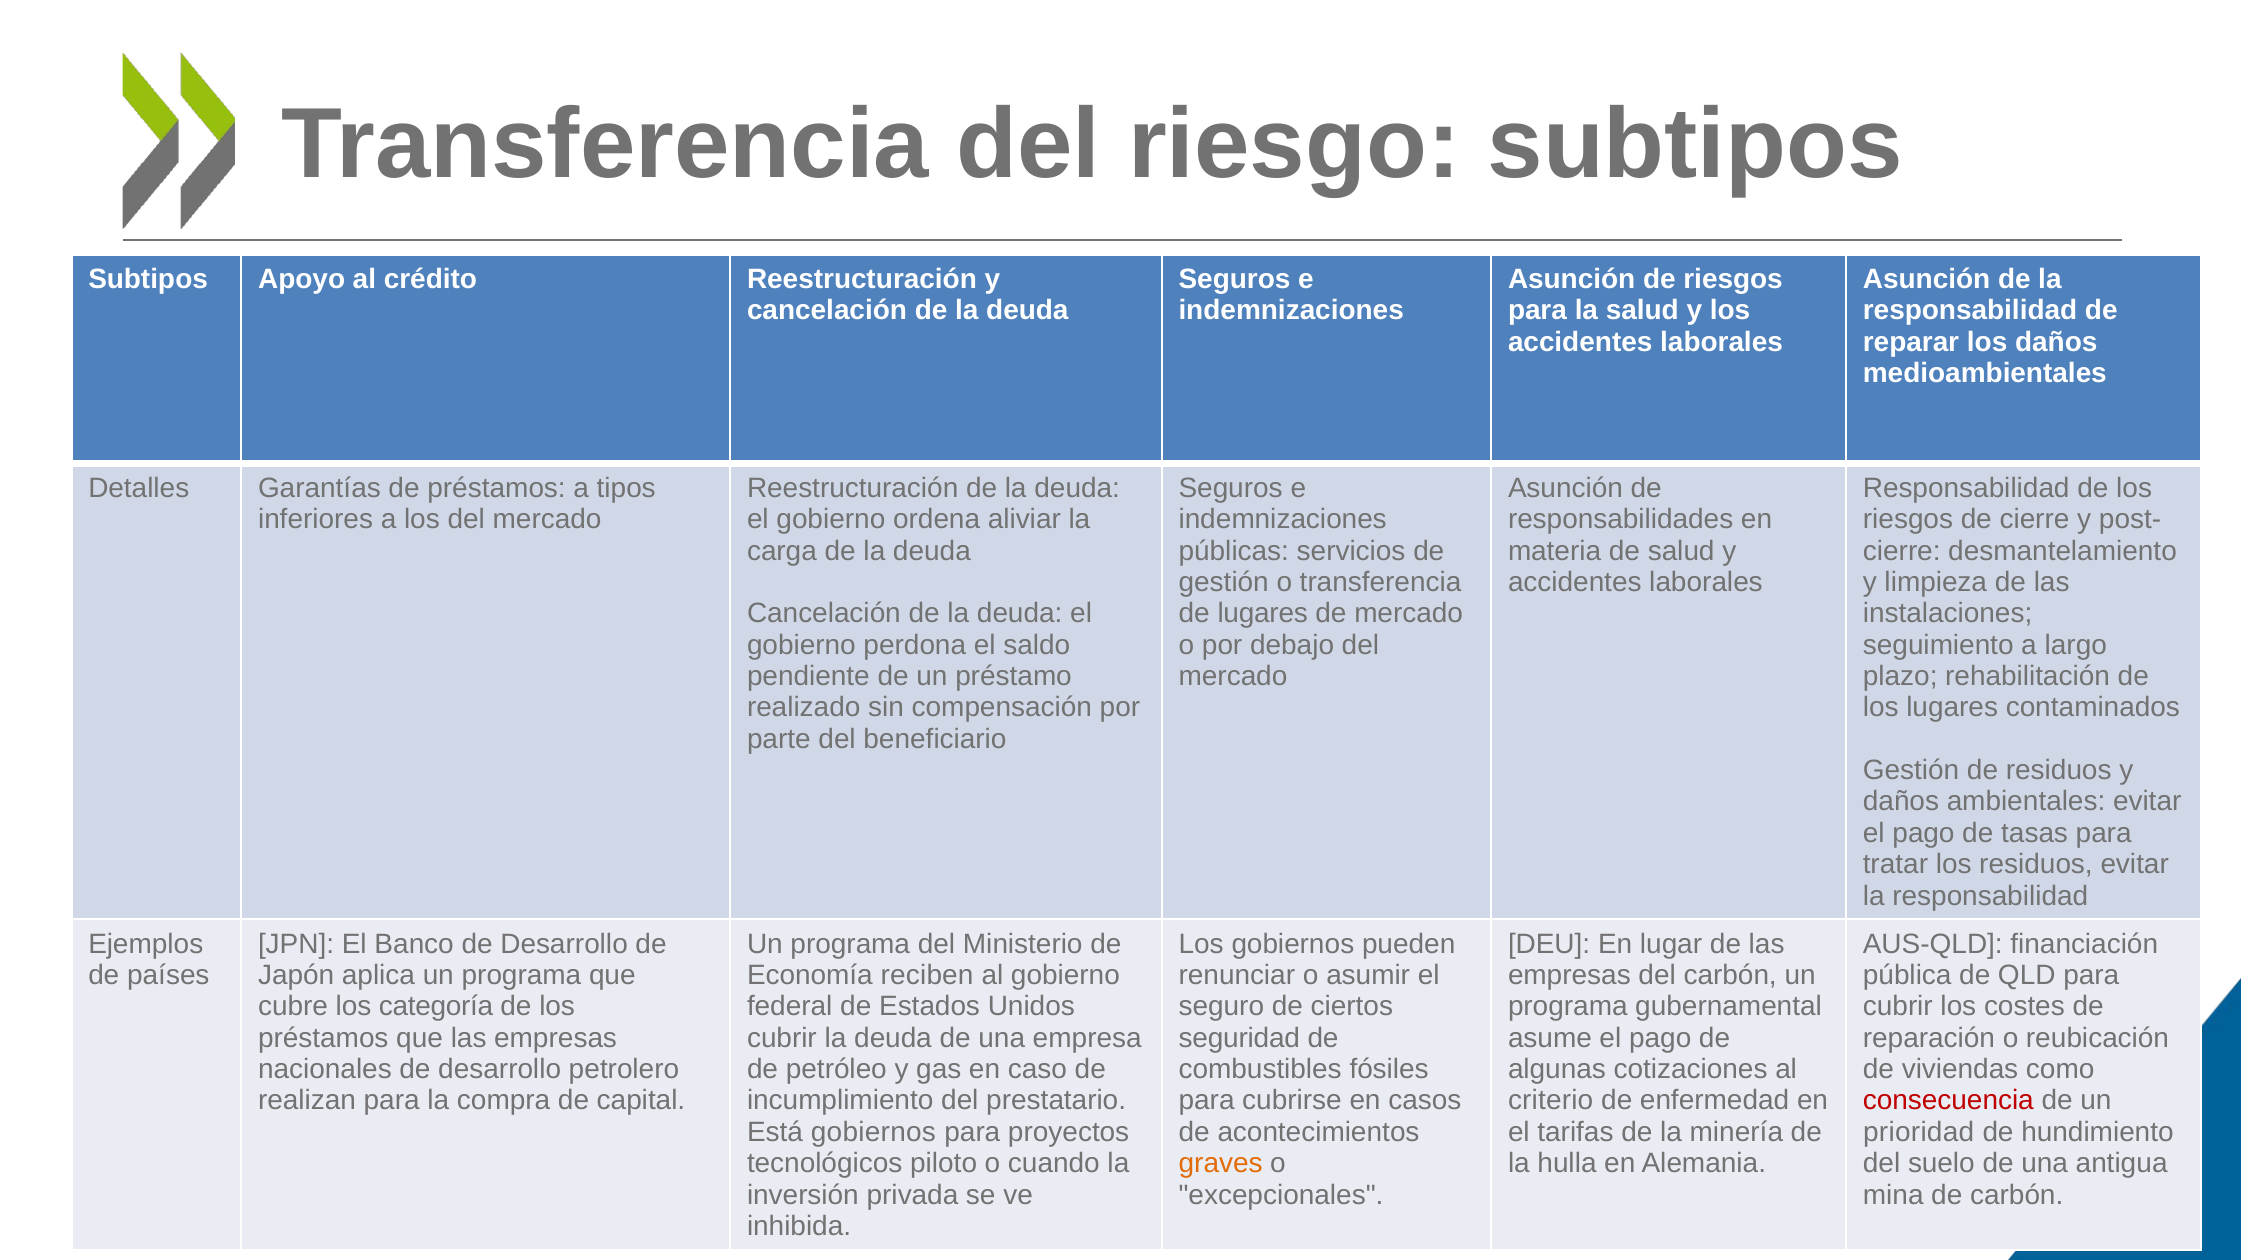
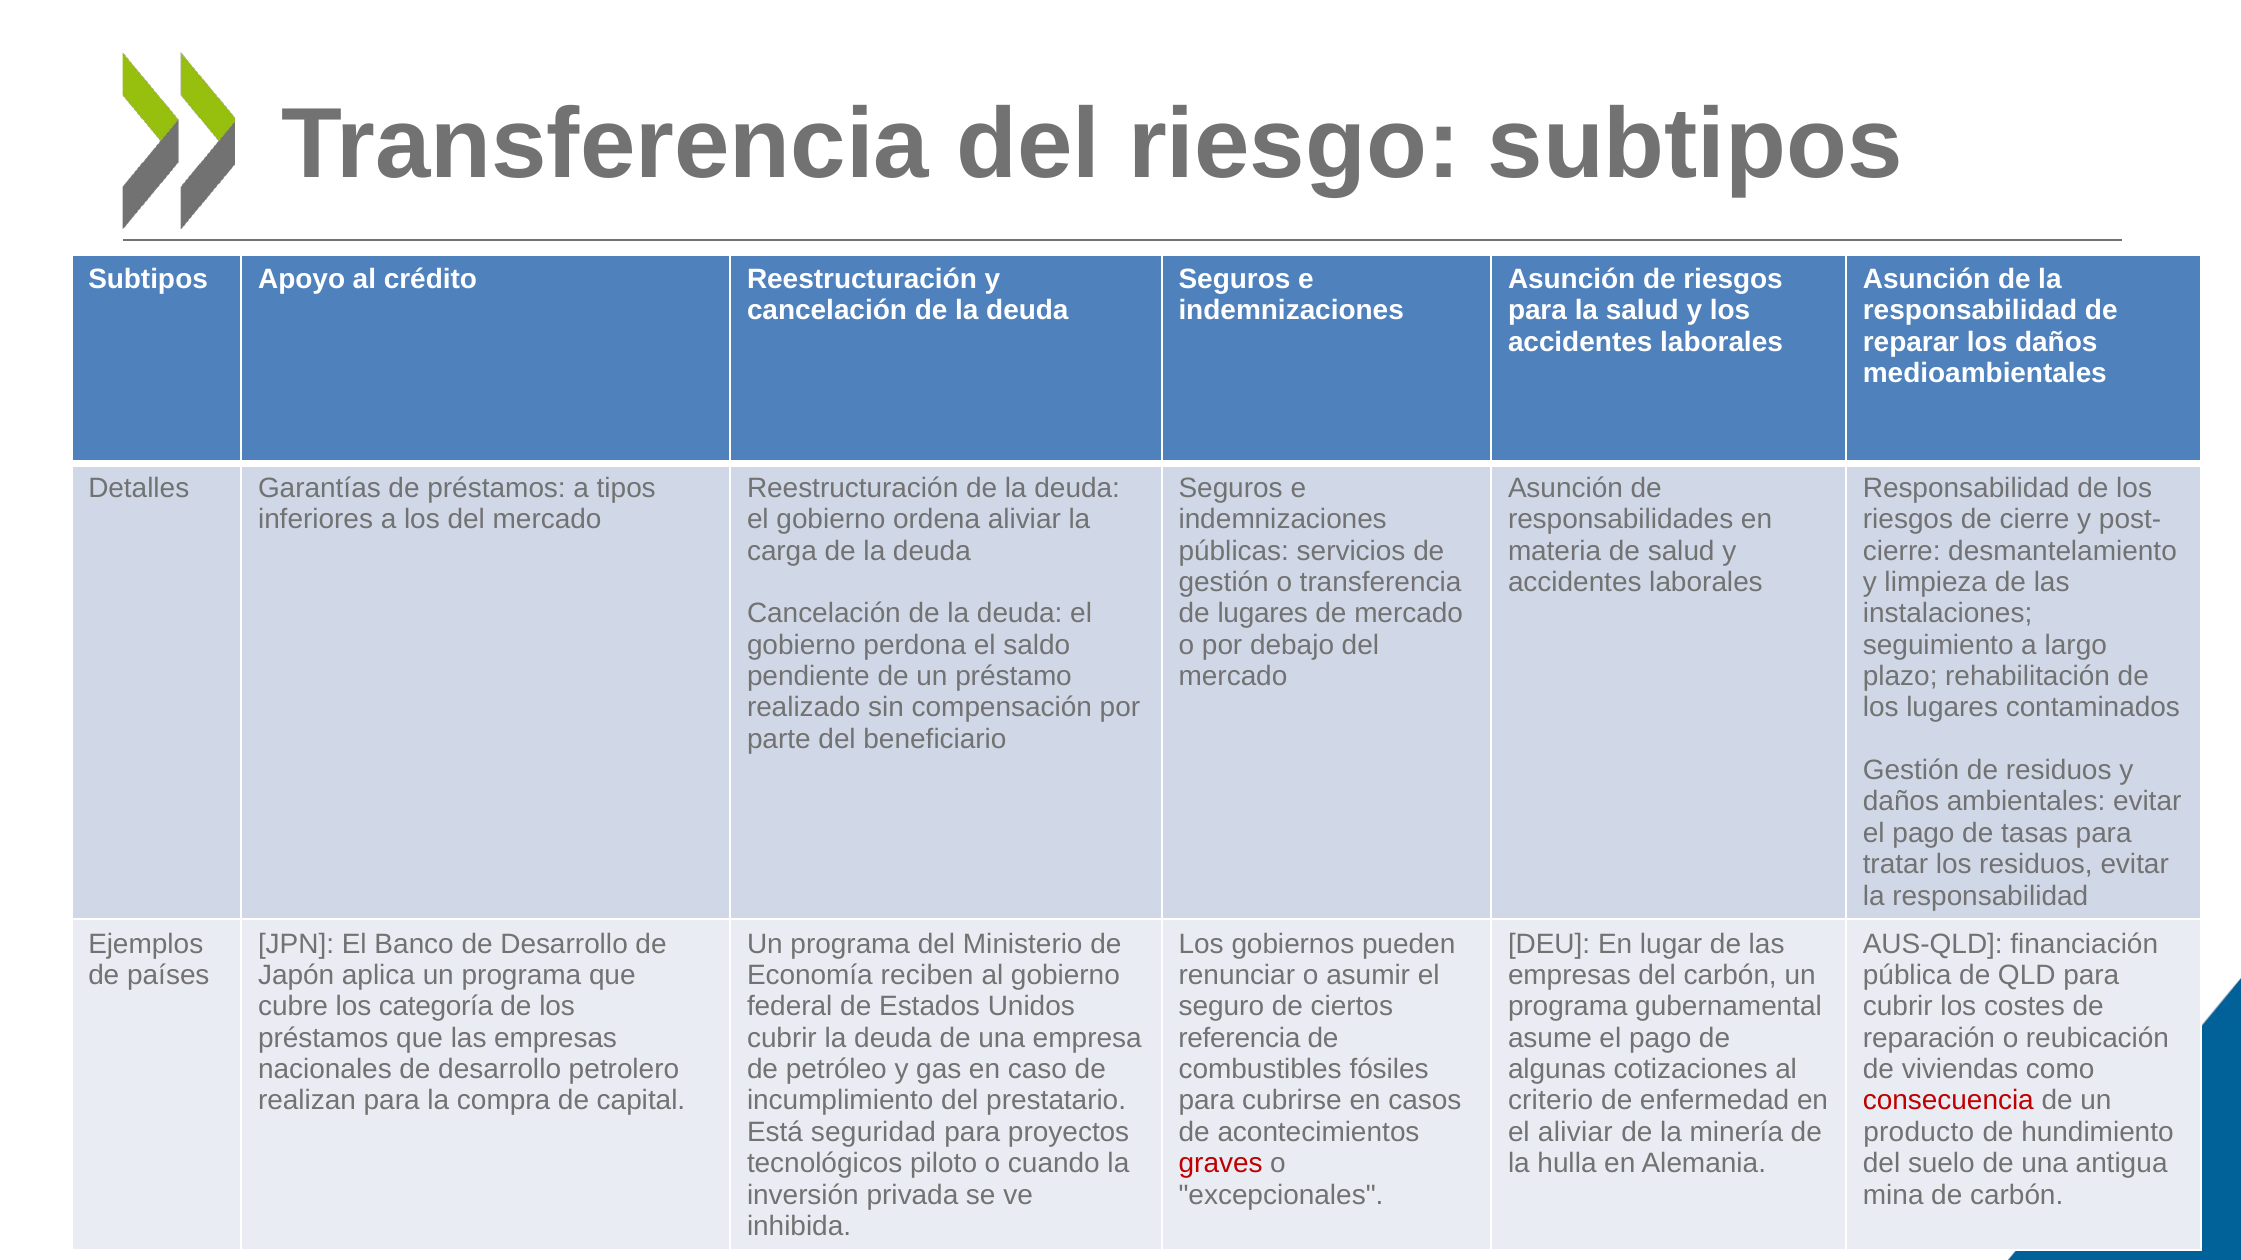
seguridad: seguridad -> referencia
Está gobiernos: gobiernos -> seguridad
el tarifas: tarifas -> aliviar
prioridad: prioridad -> producto
graves colour: orange -> red
